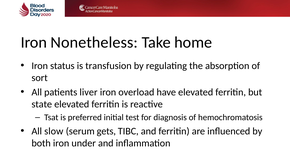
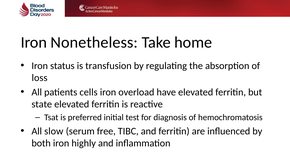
sort: sort -> loss
liver: liver -> cells
gets: gets -> free
under: under -> highly
